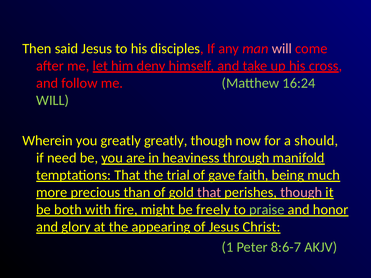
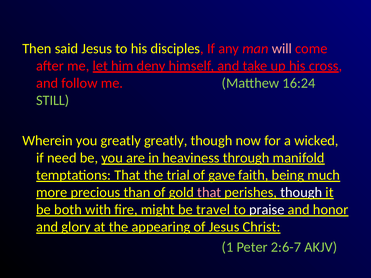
WILL at (53, 100): WILL -> STILL
should: should -> wicked
though at (301, 193) colour: pink -> white
freely: freely -> travel
praise colour: light green -> white
8:6-7: 8:6-7 -> 2:6-7
